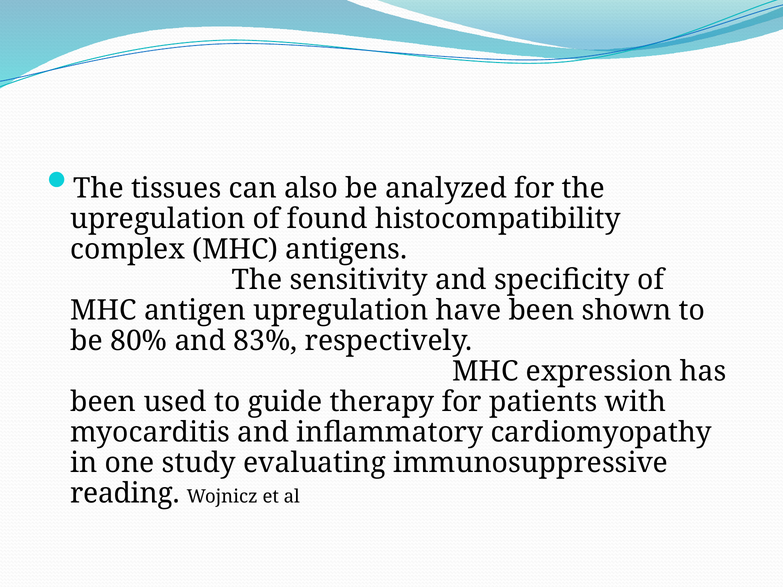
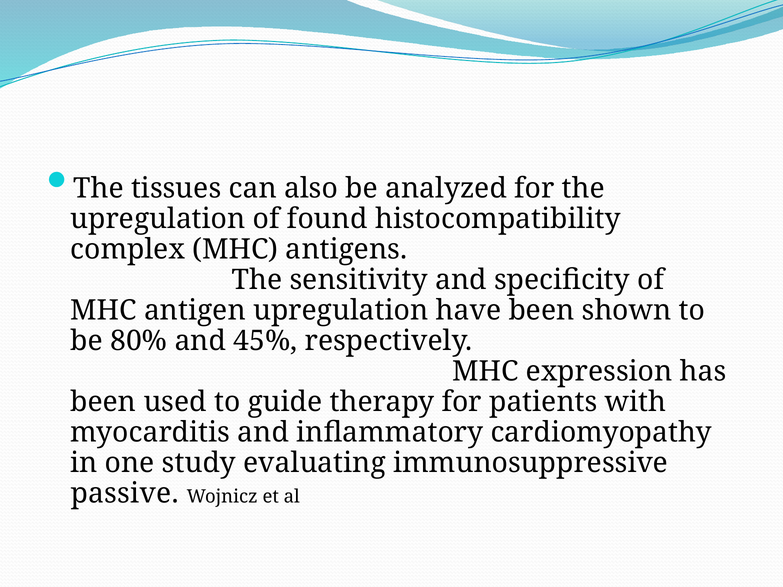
83%: 83% -> 45%
reading: reading -> passive
